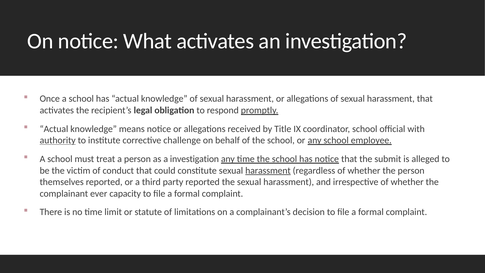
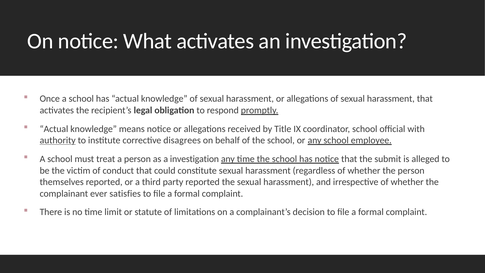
challenge: challenge -> disagrees
harassment at (268, 170) underline: present -> none
capacity: capacity -> satisfies
